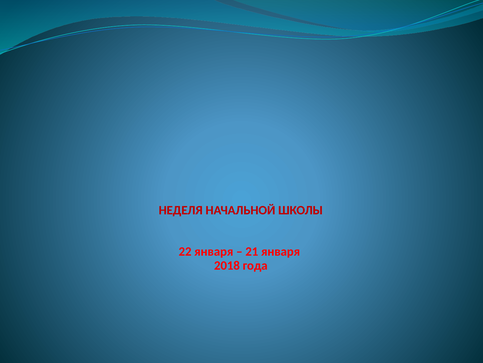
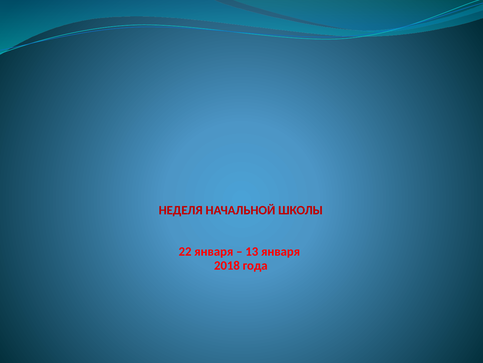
21: 21 -> 13
